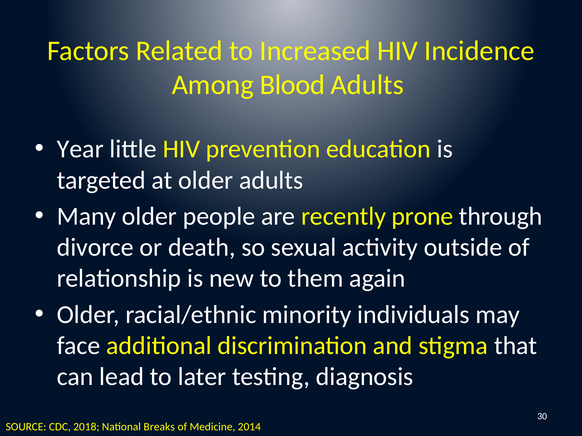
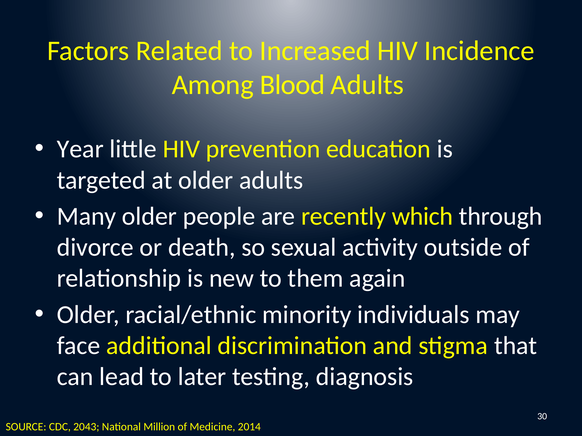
prone: prone -> which
2018: 2018 -> 2043
Breaks: Breaks -> Million
